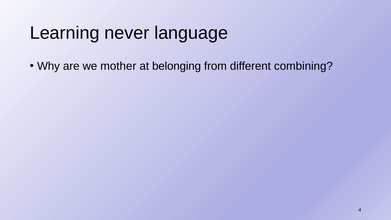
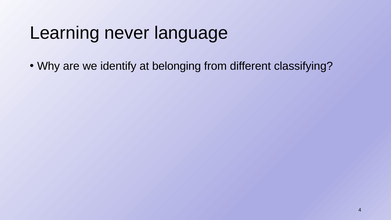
mother: mother -> identify
combining: combining -> classifying
